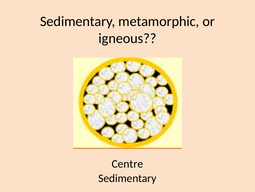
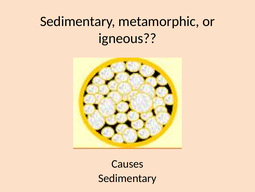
Centre: Centre -> Causes
